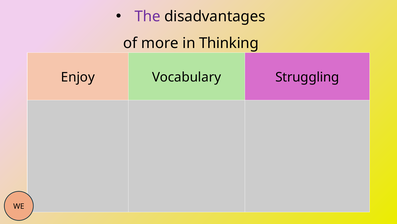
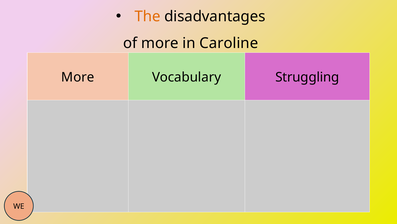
The colour: purple -> orange
Thinking: Thinking -> Caroline
Enjoy at (78, 77): Enjoy -> More
